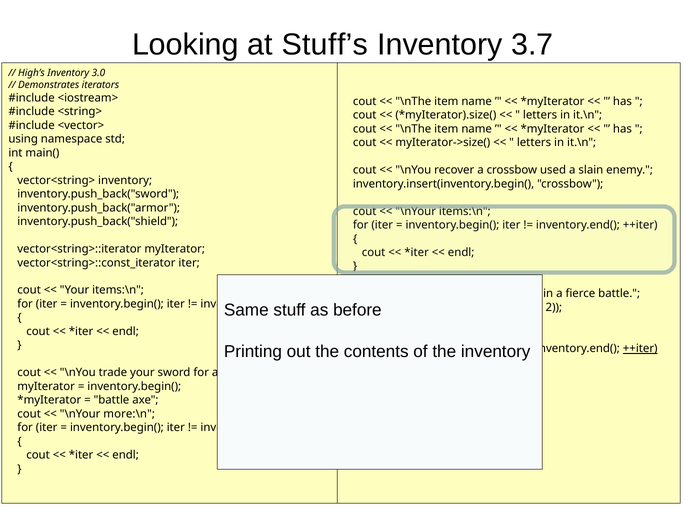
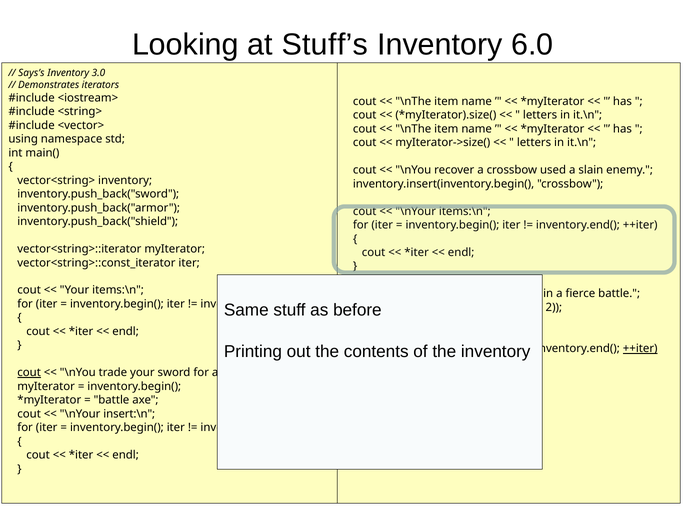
3.7: 3.7 -> 6.0
High’s: High’s -> Says’s
cout at (29, 372) underline: none -> present
more:\n: more:\n -> insert:\n
